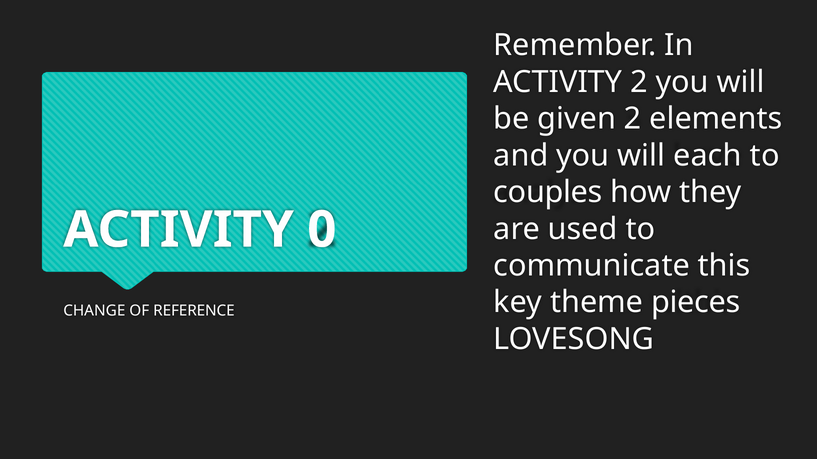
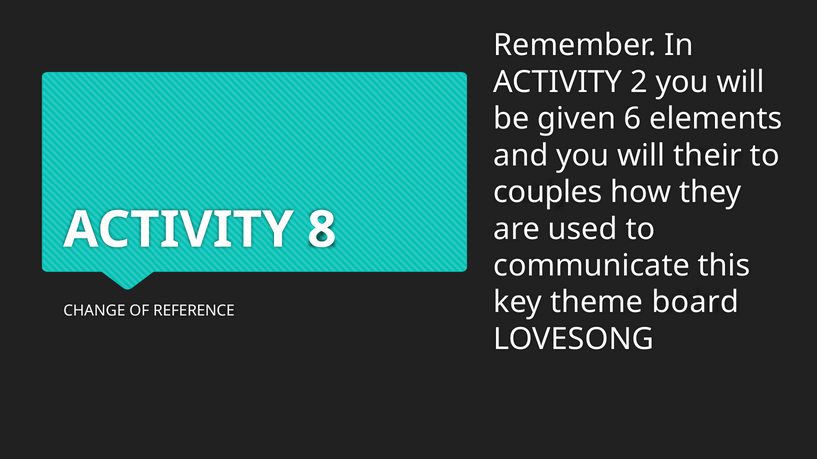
given 2: 2 -> 6
each: each -> their
0: 0 -> 8
pieces: pieces -> board
